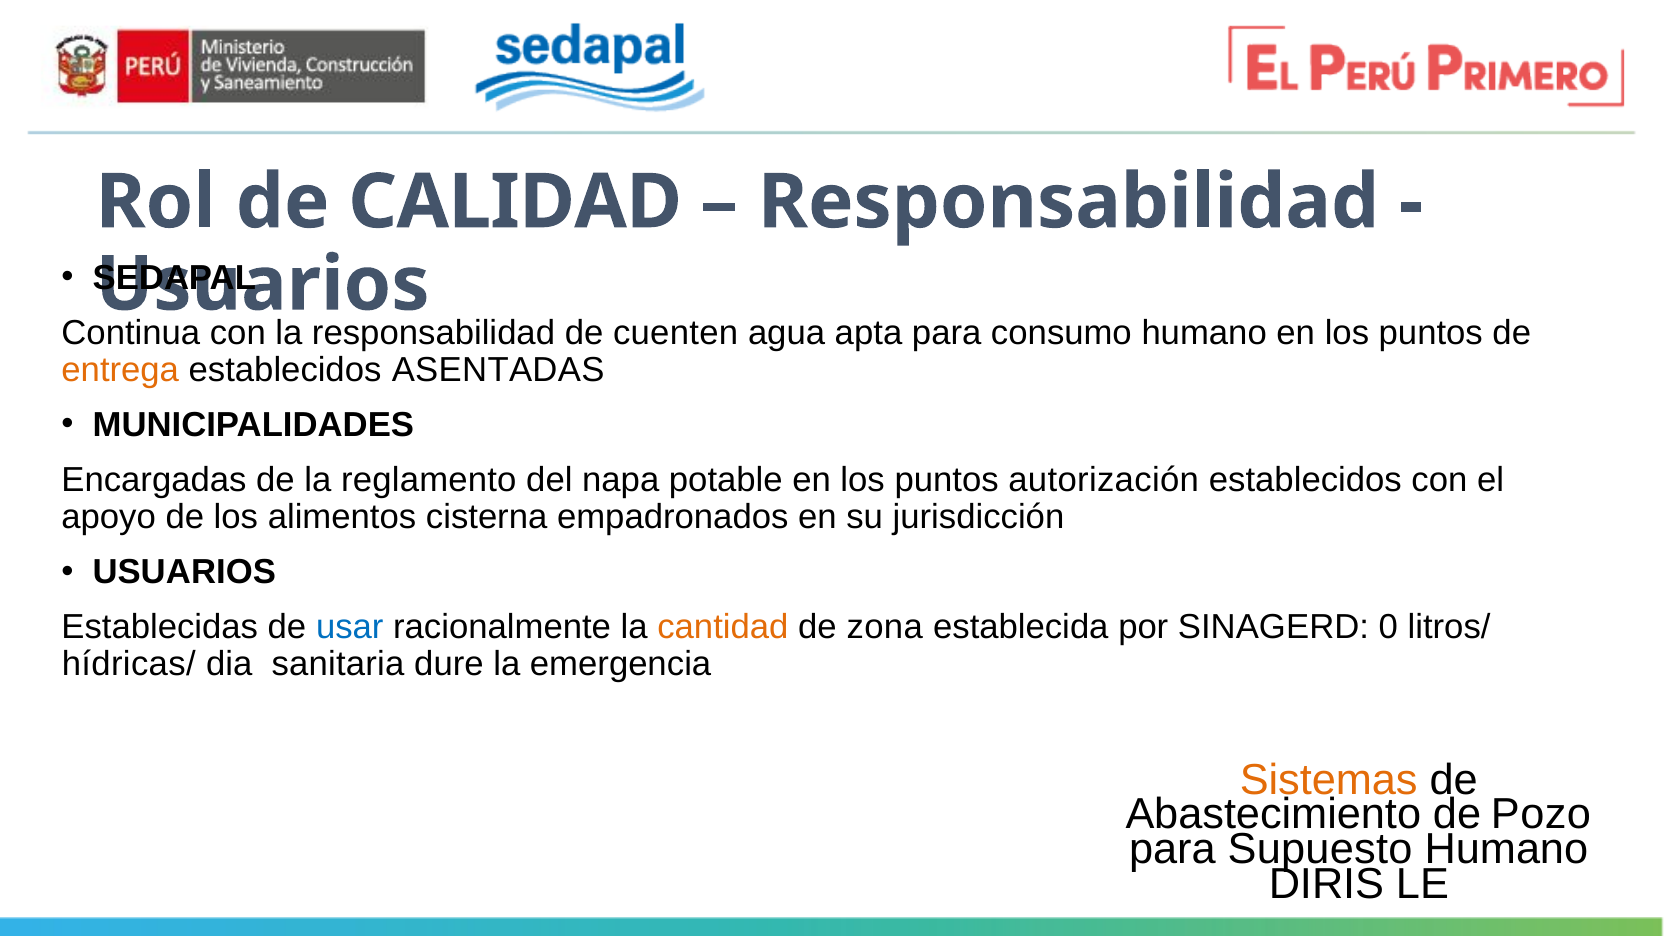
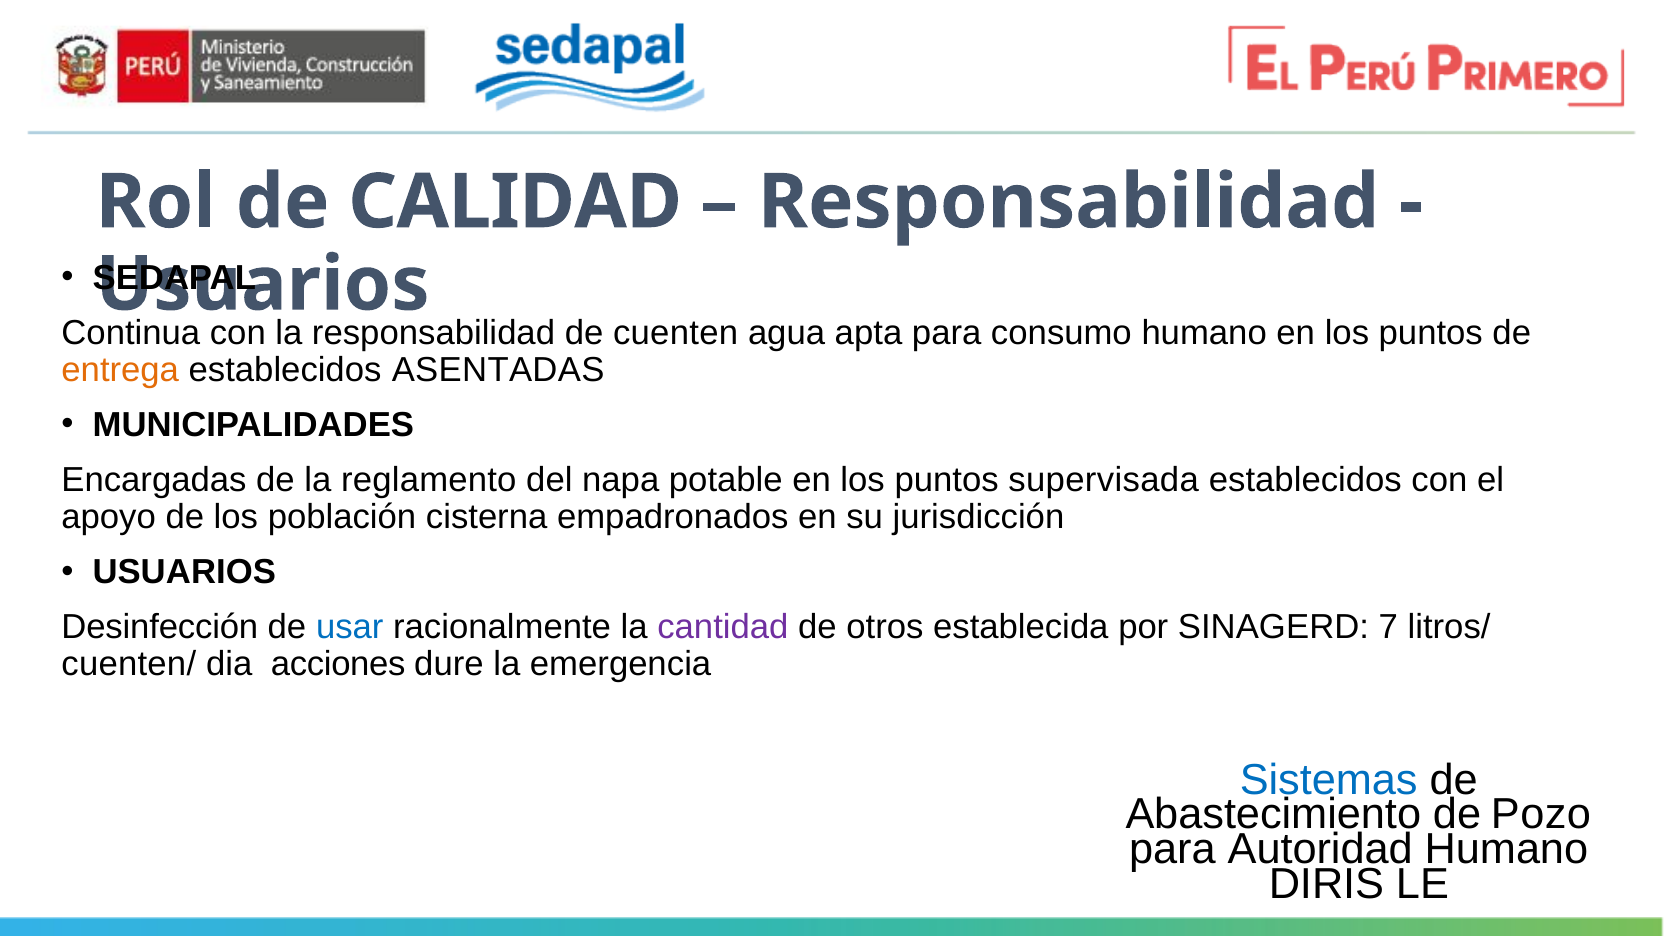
autorización: autorización -> supervisada
alimentos: alimentos -> población
Establecidas: Establecidas -> Desinfección
cantidad colour: orange -> purple
zona: zona -> otros
0: 0 -> 7
hídricas/: hídricas/ -> cuenten/
sanitaria: sanitaria -> acciones
Sistemas colour: orange -> blue
Supuesto: Supuesto -> Autoridad
